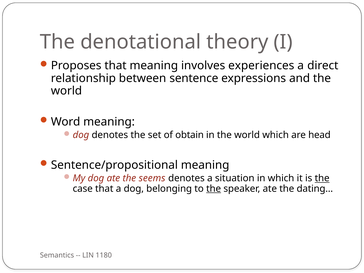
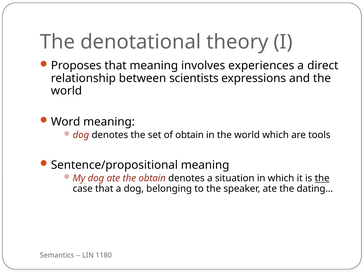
sentence: sentence -> scientists
head: head -> tools
the seems: seems -> obtain
the at (214, 189) underline: present -> none
